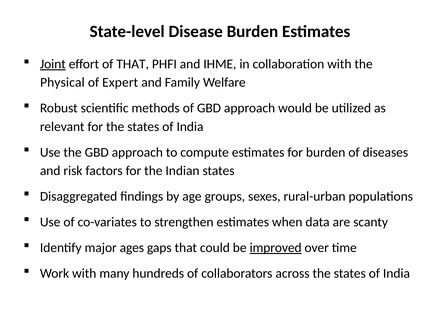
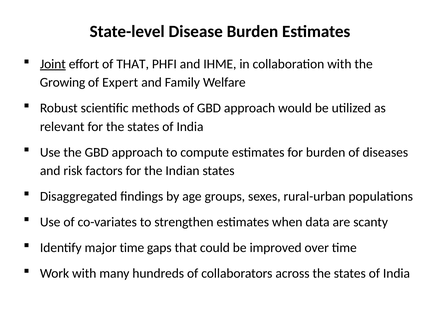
Physical: Physical -> Growing
major ages: ages -> time
improved underline: present -> none
